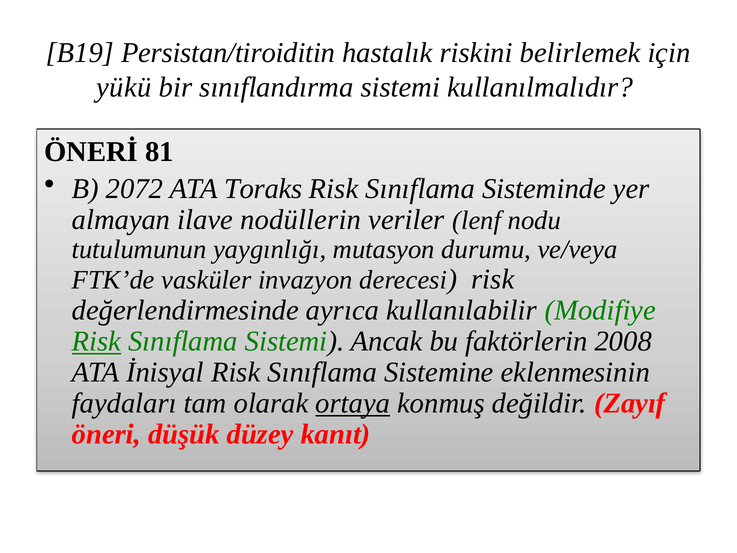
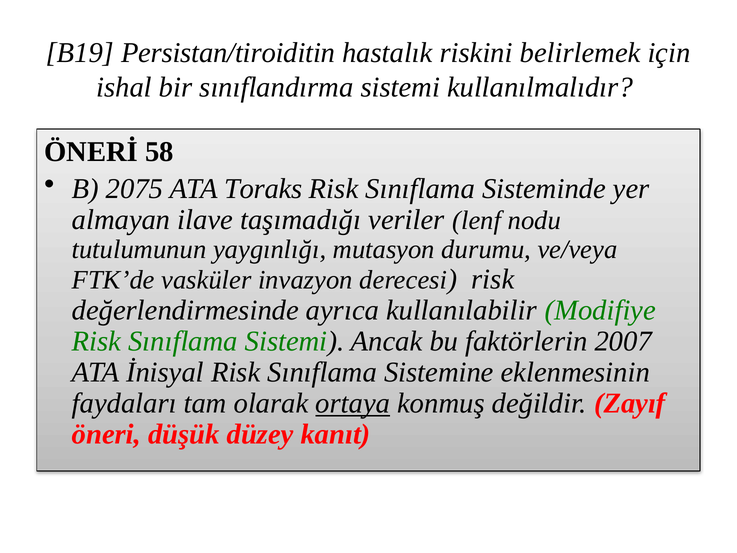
yükü: yükü -> ishal
81: 81 -> 58
2072: 2072 -> 2075
nodüllerin: nodüllerin -> taşımadığı
Risk at (96, 341) underline: present -> none
2008: 2008 -> 2007
